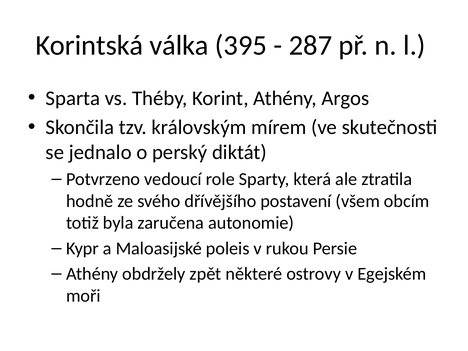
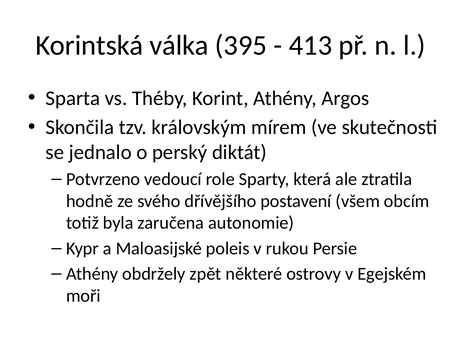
287: 287 -> 413
